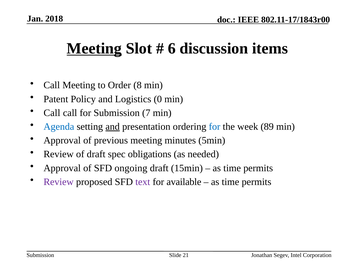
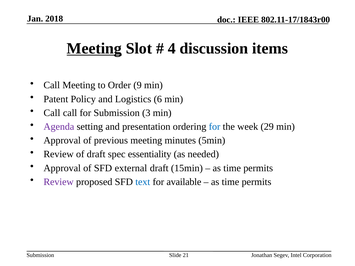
6: 6 -> 4
8: 8 -> 9
0: 0 -> 6
7: 7 -> 3
Agenda colour: blue -> purple
and at (113, 127) underline: present -> none
89: 89 -> 29
obligations: obligations -> essentiality
ongoing: ongoing -> external
text colour: purple -> blue
